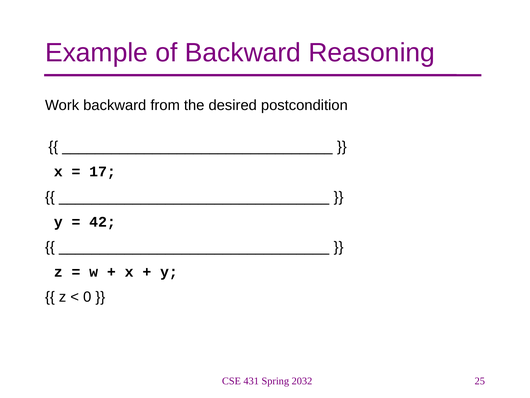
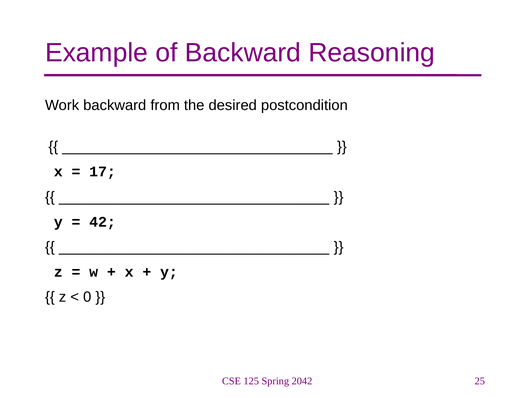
431: 431 -> 125
2032: 2032 -> 2042
